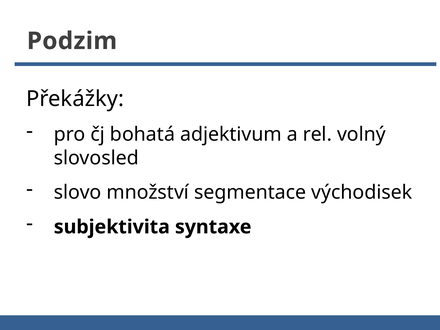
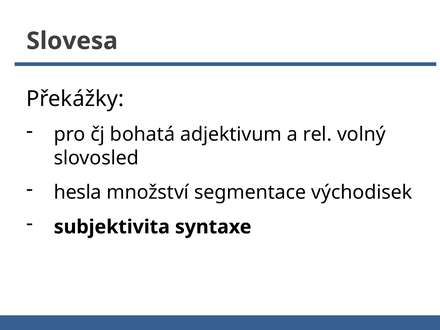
Podzim: Podzim -> Slovesa
slovo: slovo -> hesla
